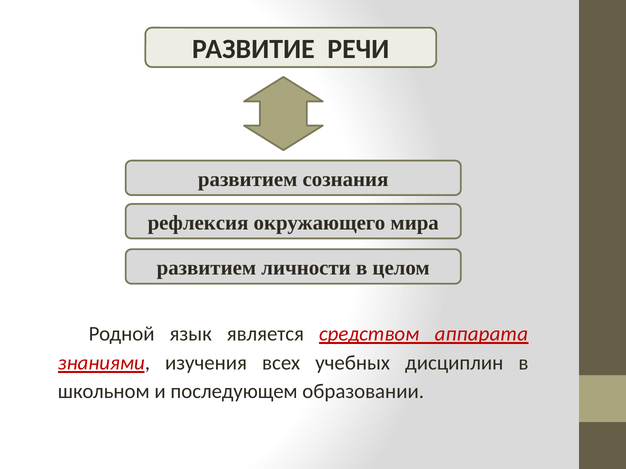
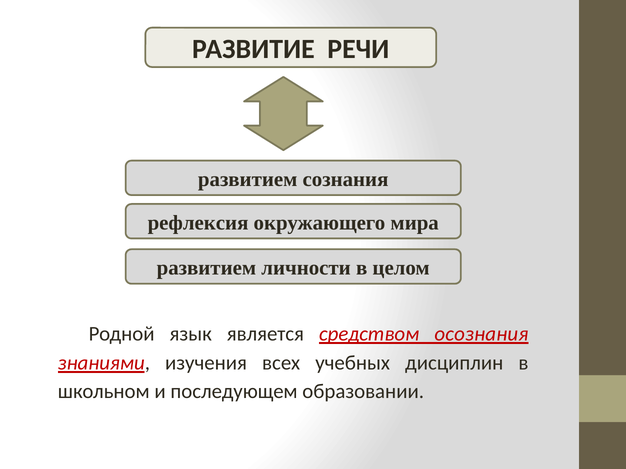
аппарата: аппарата -> осознания
